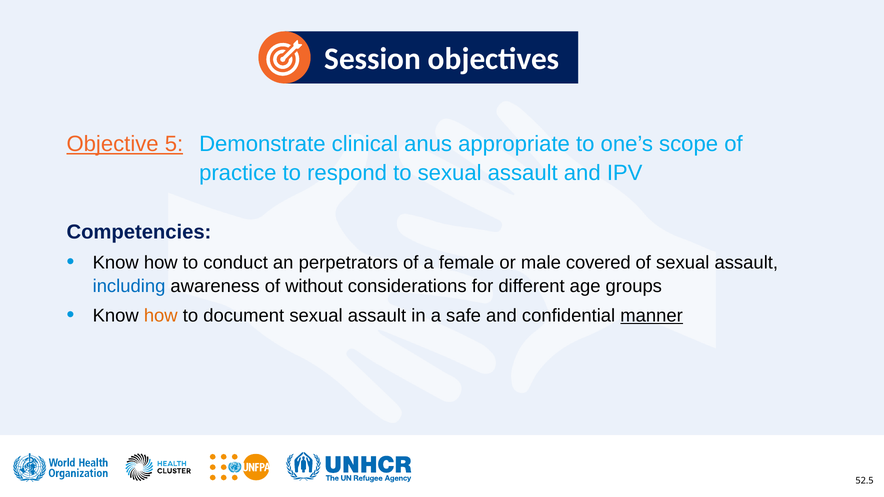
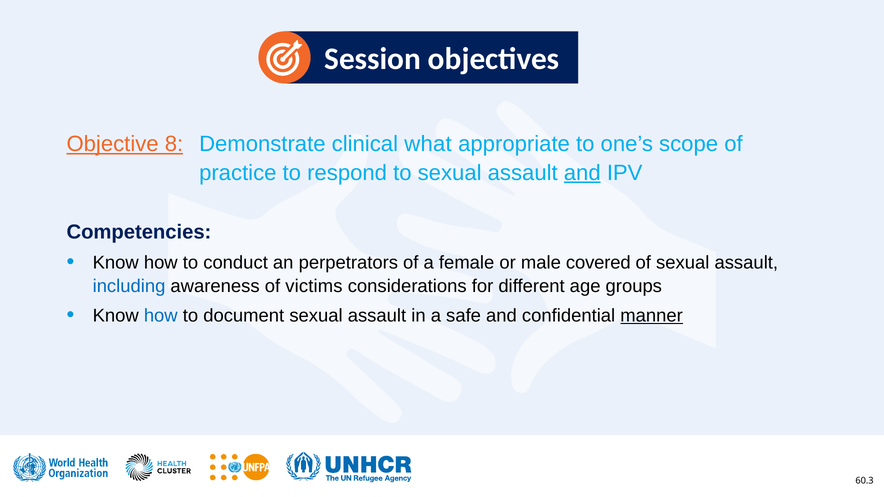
5: 5 -> 8
anus: anus -> what
and at (582, 173) underline: none -> present
without: without -> victims
how at (161, 316) colour: orange -> blue
52.5: 52.5 -> 60.3
